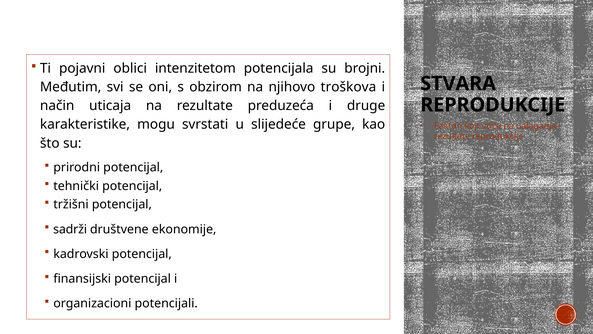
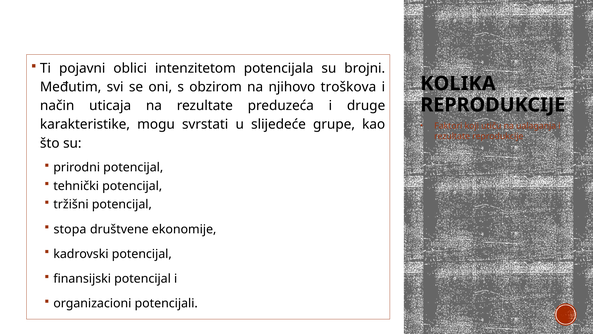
STVARA: STVARA -> KOLIKA
sadrži: sadrži -> stopa
